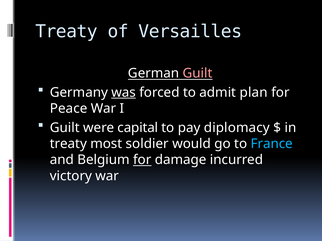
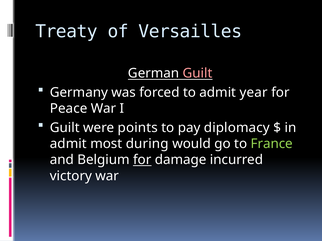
was underline: present -> none
plan: plan -> year
capital: capital -> points
treaty at (68, 144): treaty -> admit
soldier: soldier -> during
France colour: light blue -> light green
